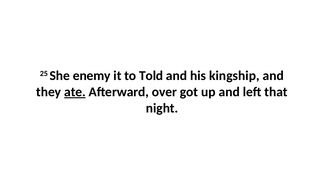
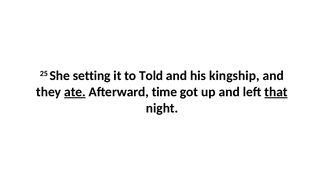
enemy: enemy -> setting
over: over -> time
that underline: none -> present
